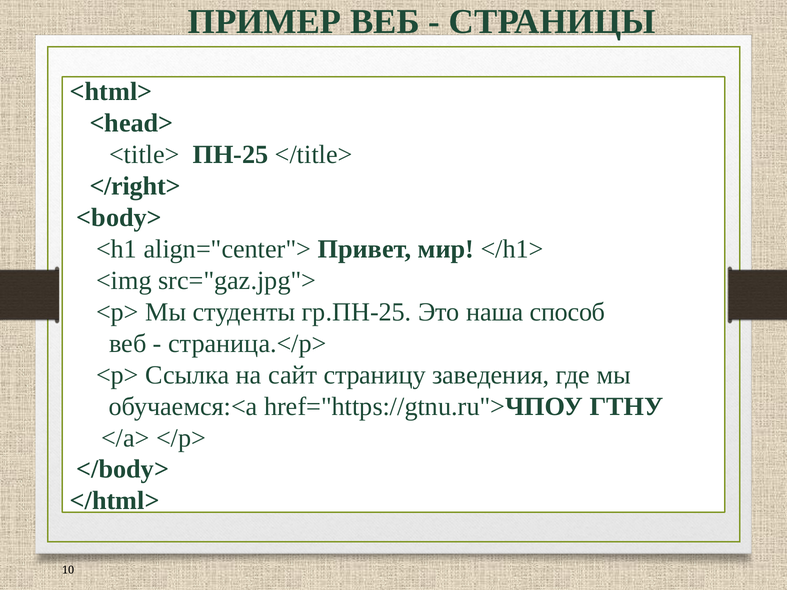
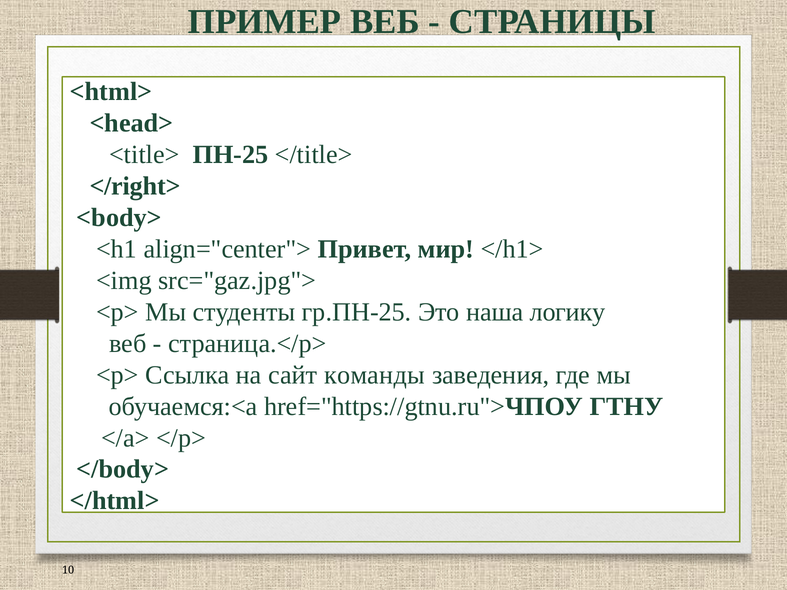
способ: способ -> логику
страницу: страницу -> команды
